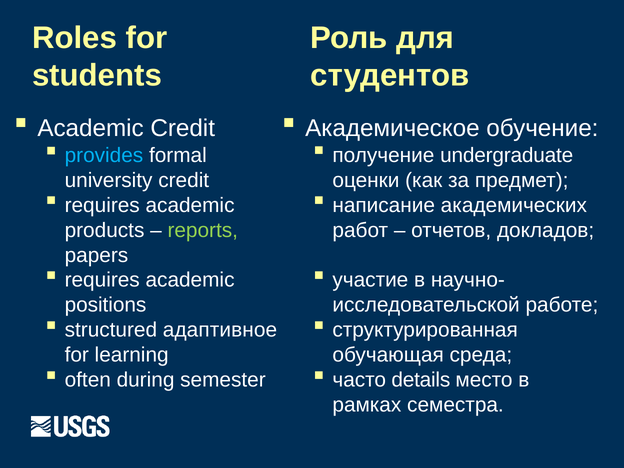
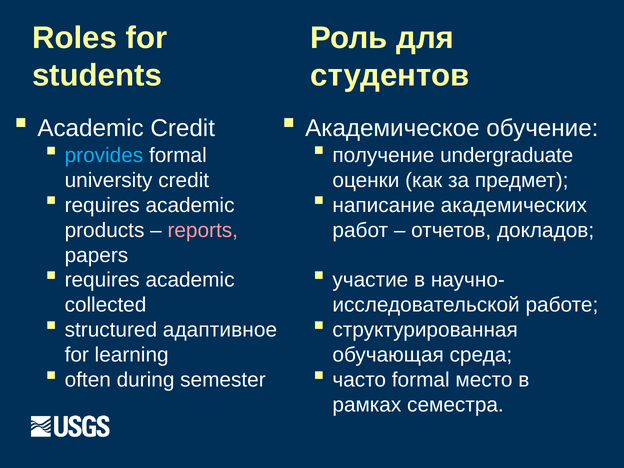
reports colour: light green -> pink
positions: positions -> collected
часто details: details -> formal
